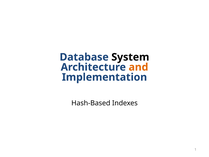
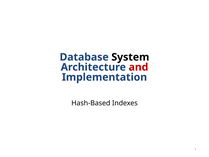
and colour: orange -> red
